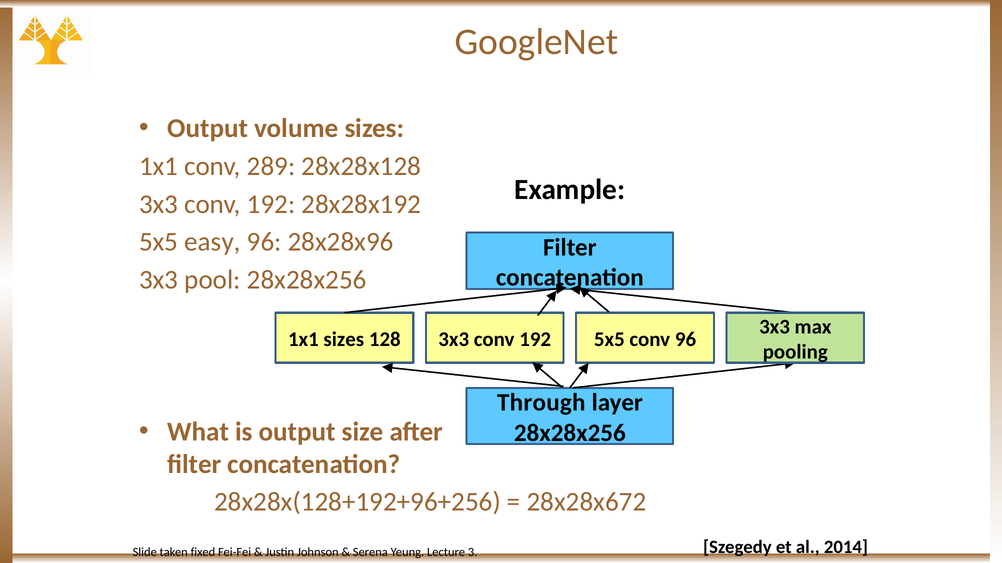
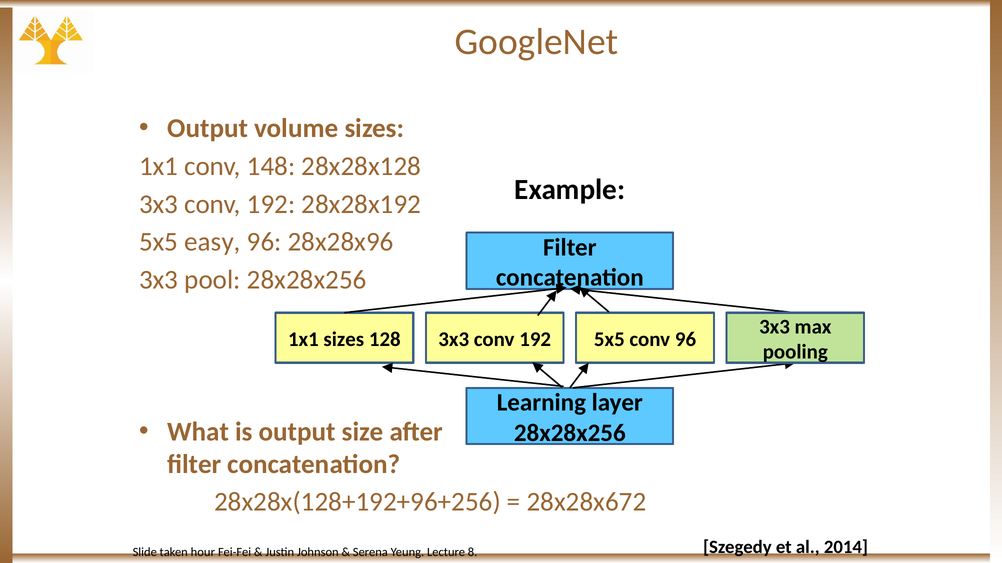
289: 289 -> 148
Through: Through -> Learning
fixed: fixed -> hour
3: 3 -> 8
